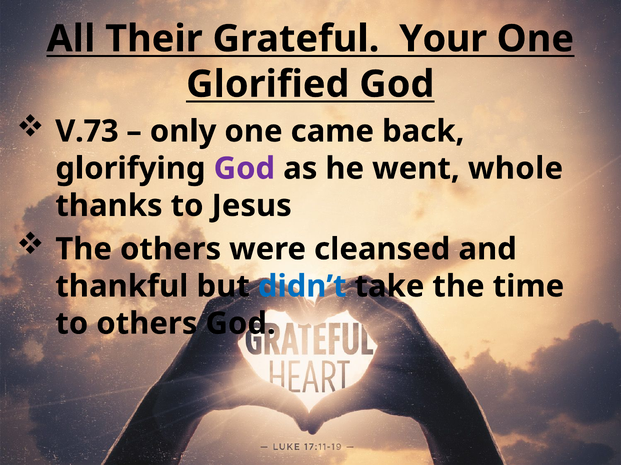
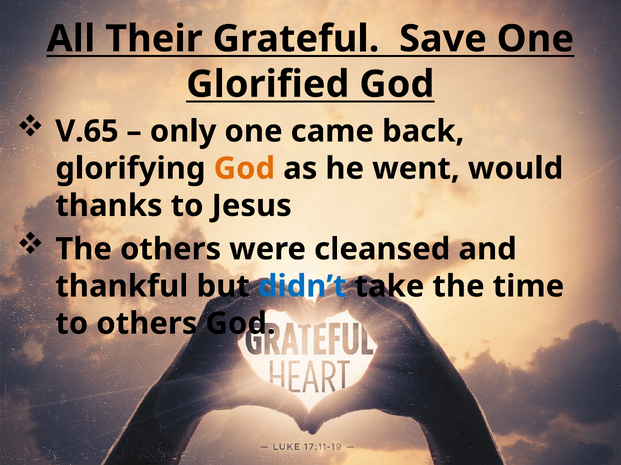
Your: Your -> Save
V.73: V.73 -> V.65
God at (244, 169) colour: purple -> orange
whole: whole -> would
